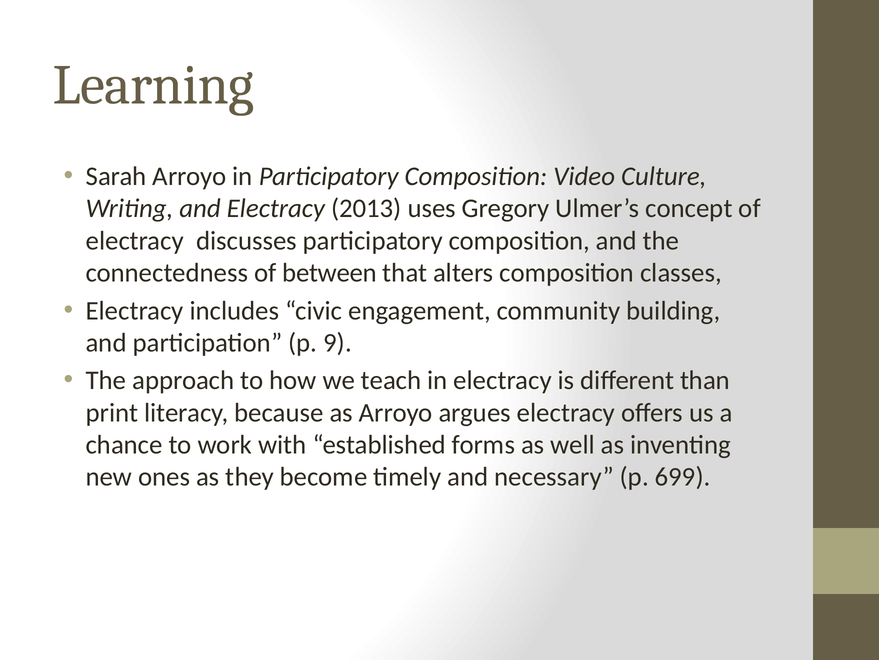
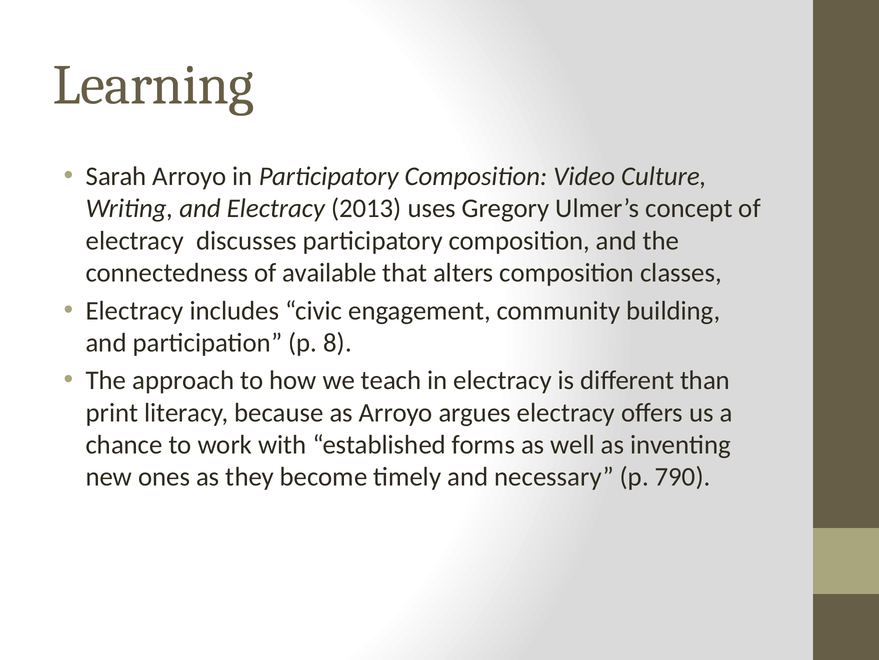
between: between -> available
9: 9 -> 8
699: 699 -> 790
